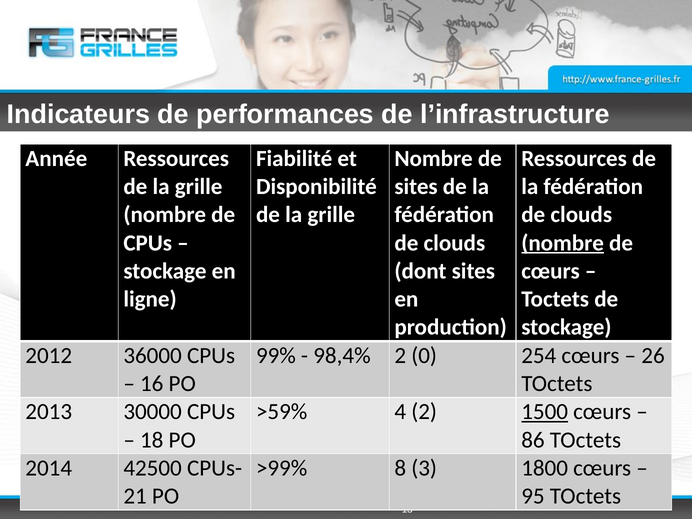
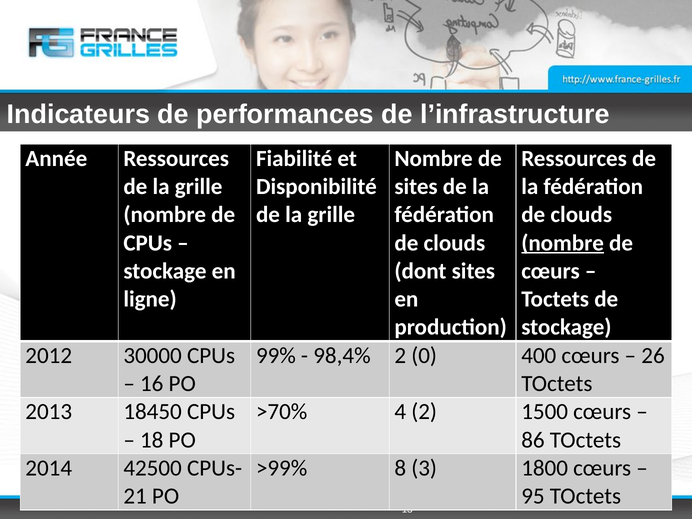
36000: 36000 -> 30000
254: 254 -> 400
30000: 30000 -> 18450
>59%: >59% -> >70%
1500 underline: present -> none
